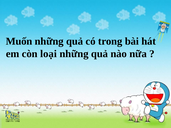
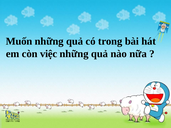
loại: loại -> việc
